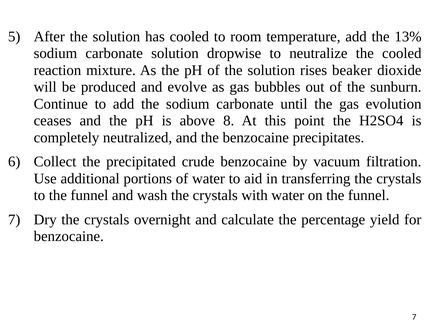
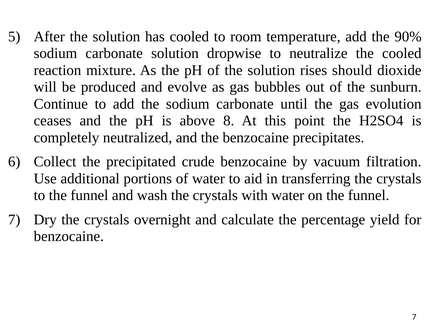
13%: 13% -> 90%
beaker: beaker -> should
